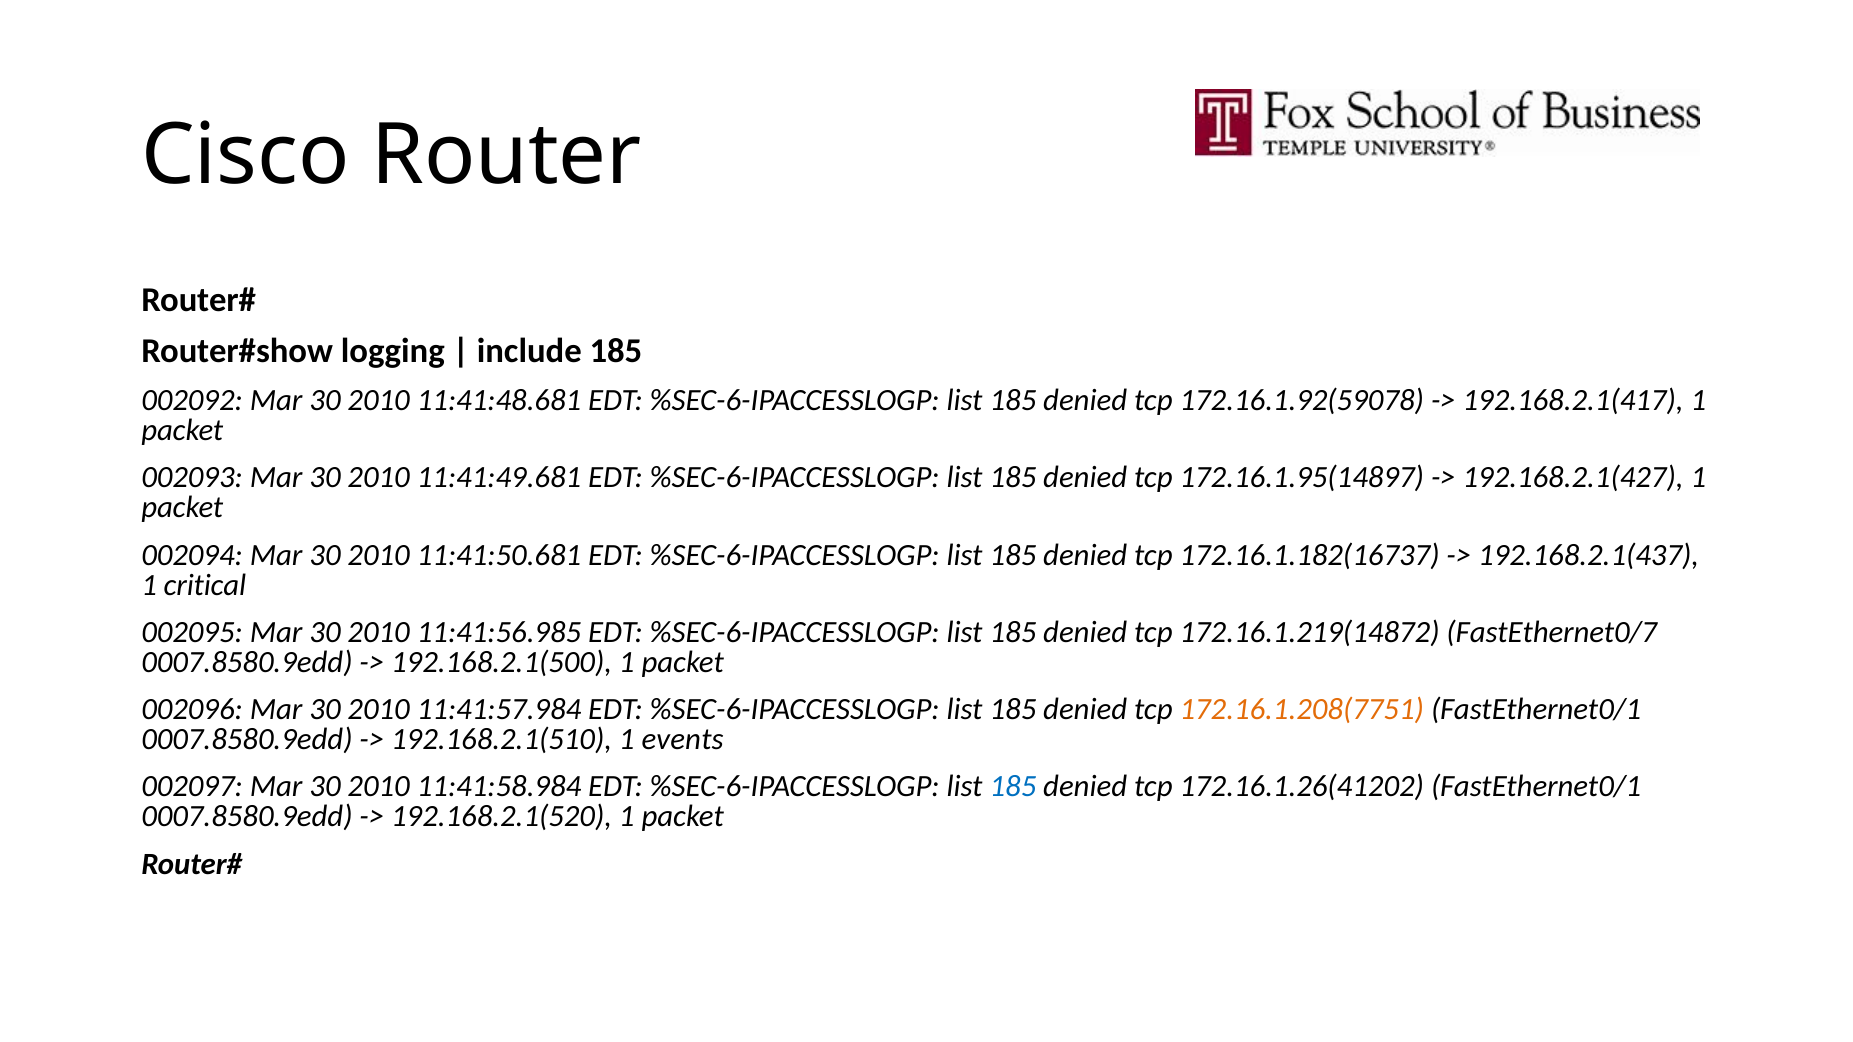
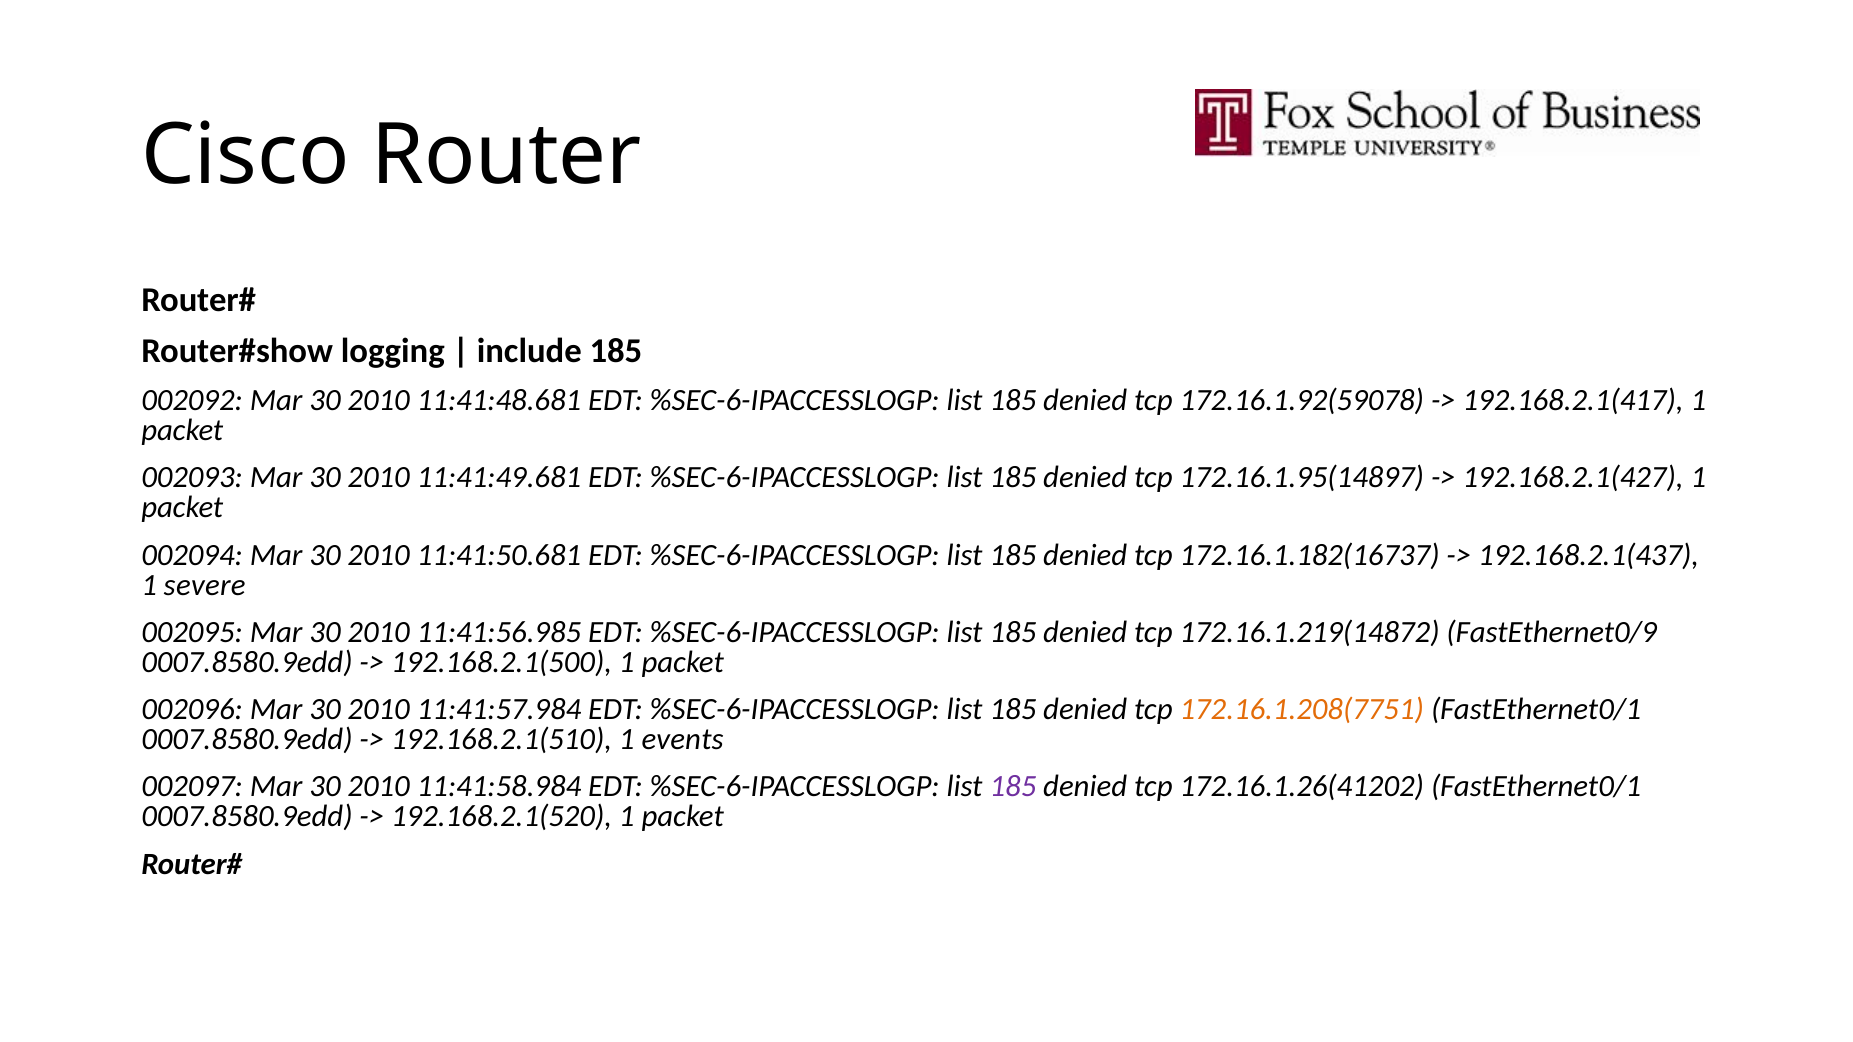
critical: critical -> severe
FastEthernet0/7: FastEthernet0/7 -> FastEthernet0/9
185 at (1013, 787) colour: blue -> purple
